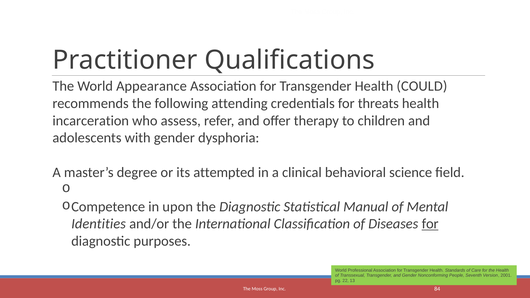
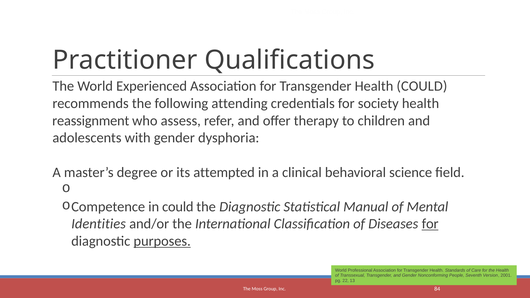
Appearance: Appearance -> Experienced
threats: threats -> society
incarceration: incarceration -> reassignment
in upon: upon -> could
purposes underline: none -> present
